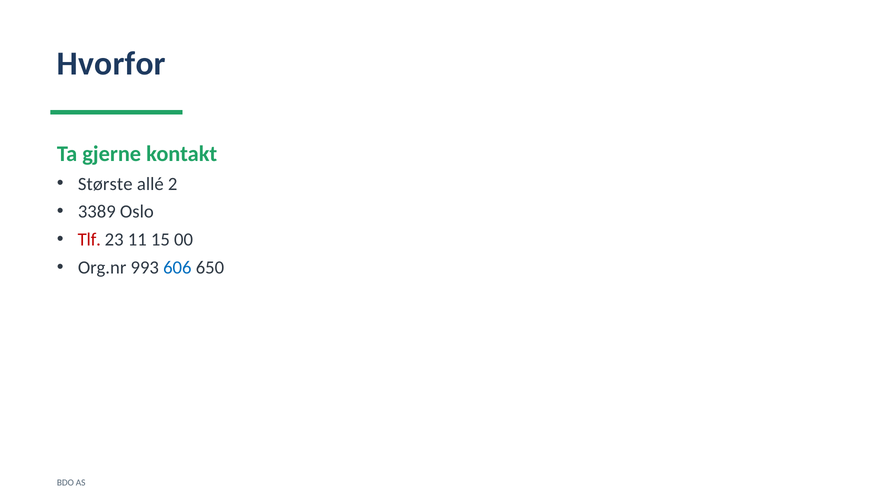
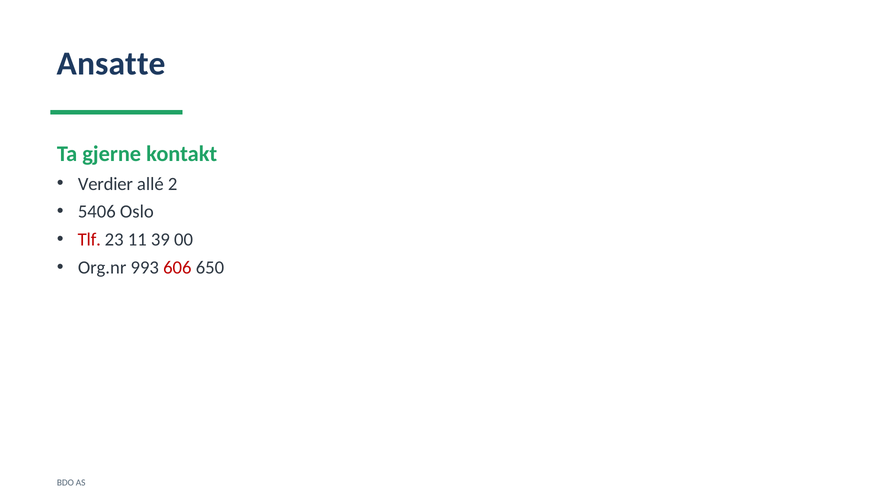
Hvorfor: Hvorfor -> Ansatte
Største: Største -> Verdier
3389: 3389 -> 5406
15: 15 -> 39
606 colour: blue -> red
